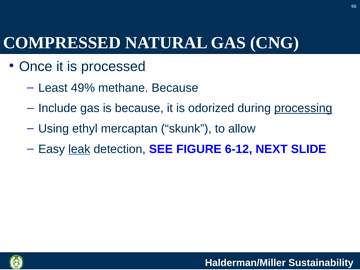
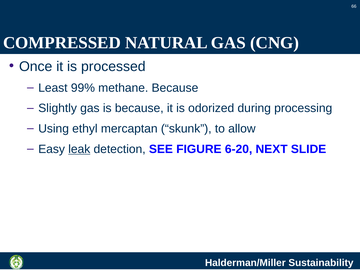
49%: 49% -> 99%
Include: Include -> Slightly
processing underline: present -> none
6-12: 6-12 -> 6-20
